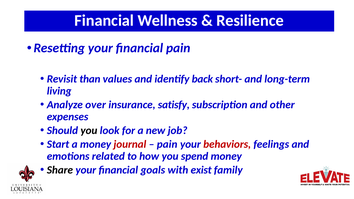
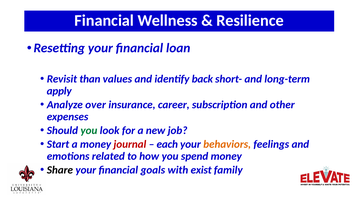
financial pain: pain -> loan
living: living -> apply
satisfy: satisfy -> career
you at (89, 131) colour: black -> green
pain at (167, 144): pain -> each
behaviors colour: red -> orange
